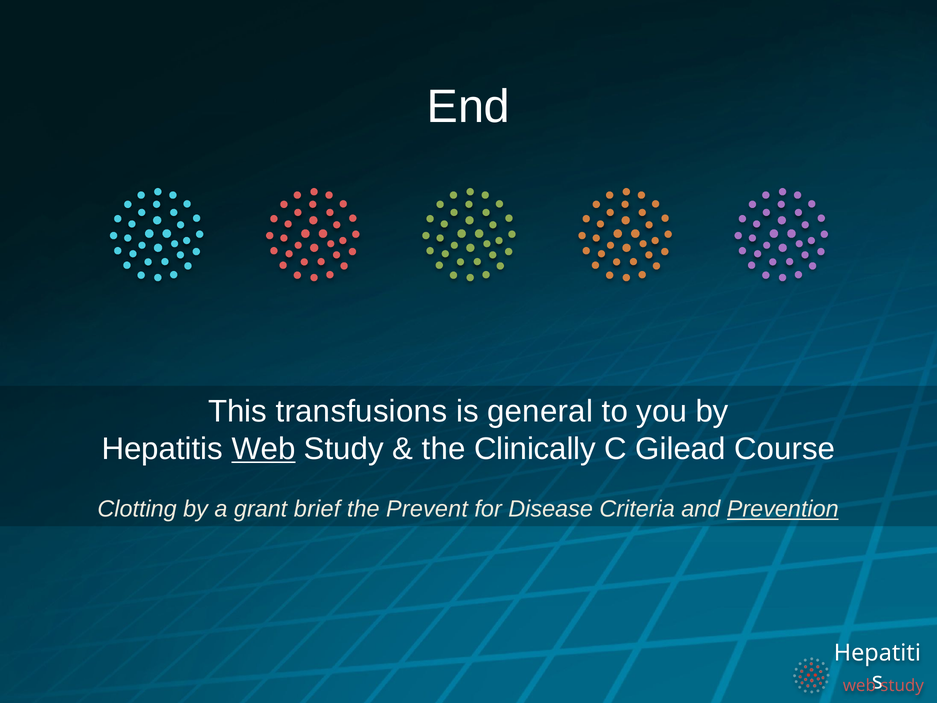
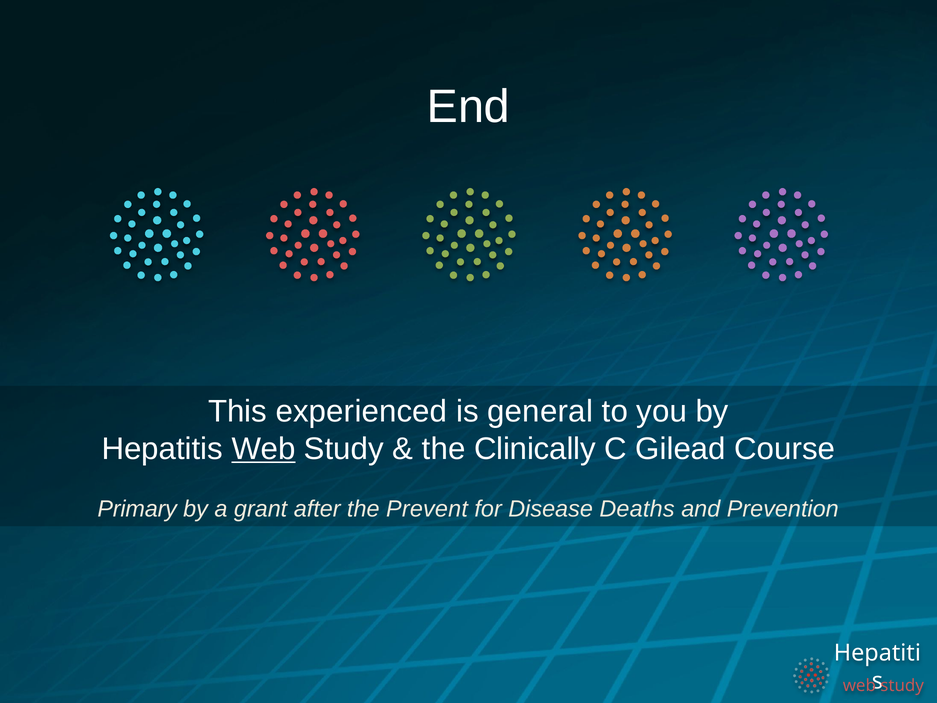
transfusions: transfusions -> experienced
Clotting: Clotting -> Primary
brief: brief -> after
Criteria: Criteria -> Deaths
Prevention underline: present -> none
